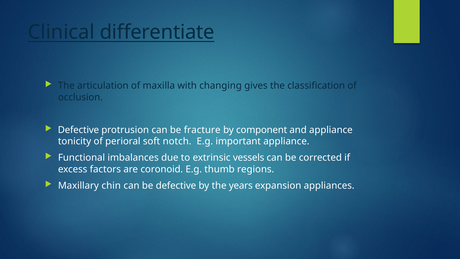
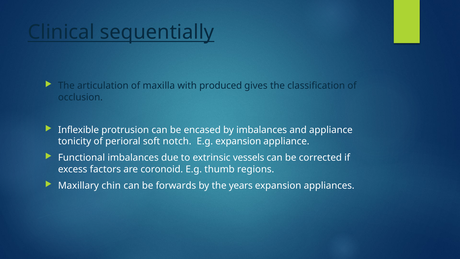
differentiate: differentiate -> sequentially
changing: changing -> produced
Defective at (78, 130): Defective -> Inflexible
fracture: fracture -> encased
by component: component -> imbalances
E.g important: important -> expansion
be defective: defective -> forwards
